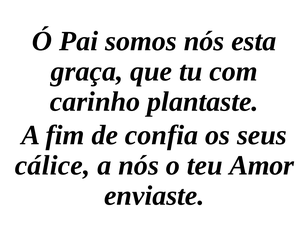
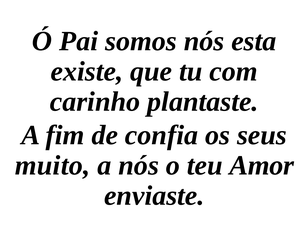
graça: graça -> existe
cálice: cálice -> muito
